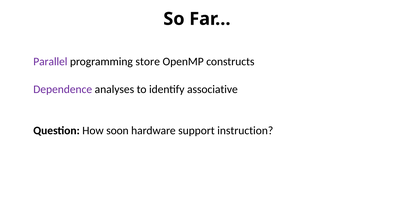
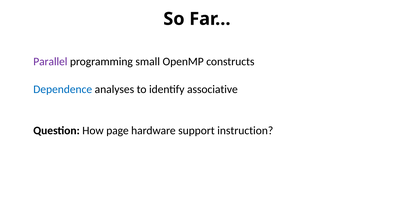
store: store -> small
Dependence colour: purple -> blue
soon: soon -> page
